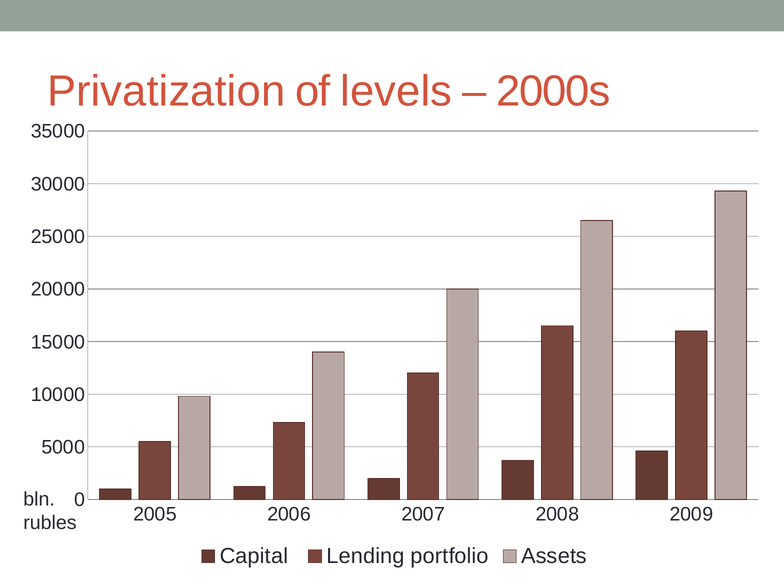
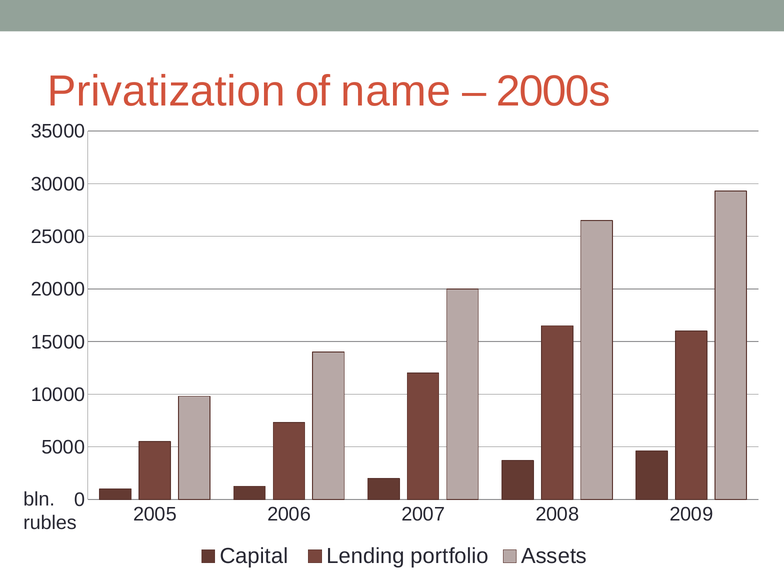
levels: levels -> name
